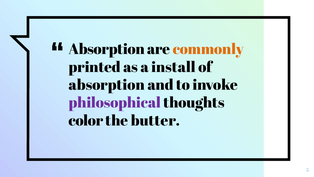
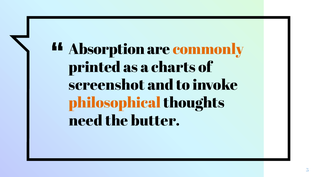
install: install -> charts
absorption at (107, 85): absorption -> screenshot
philosophical colour: purple -> orange
color: color -> need
